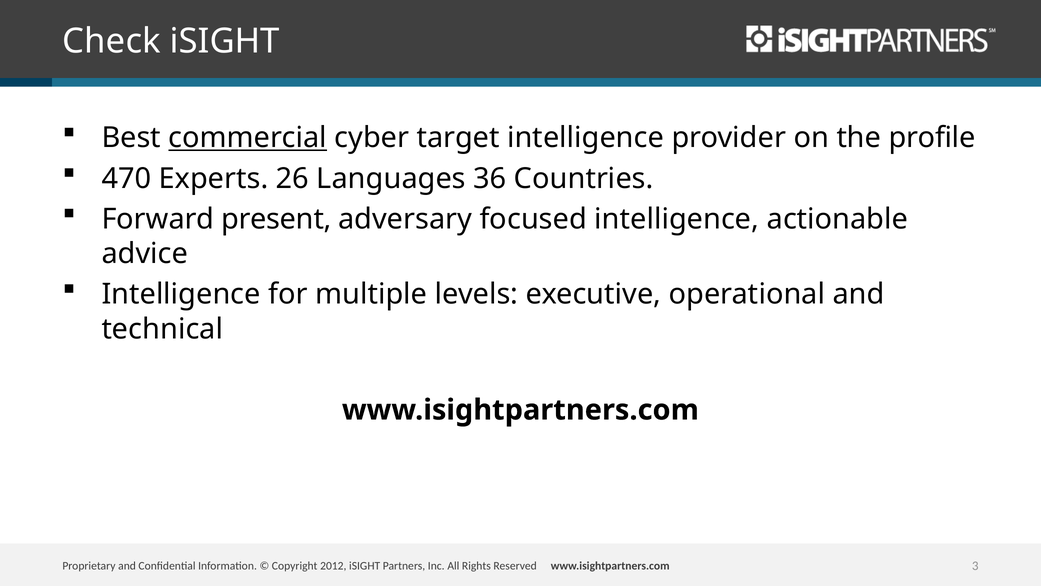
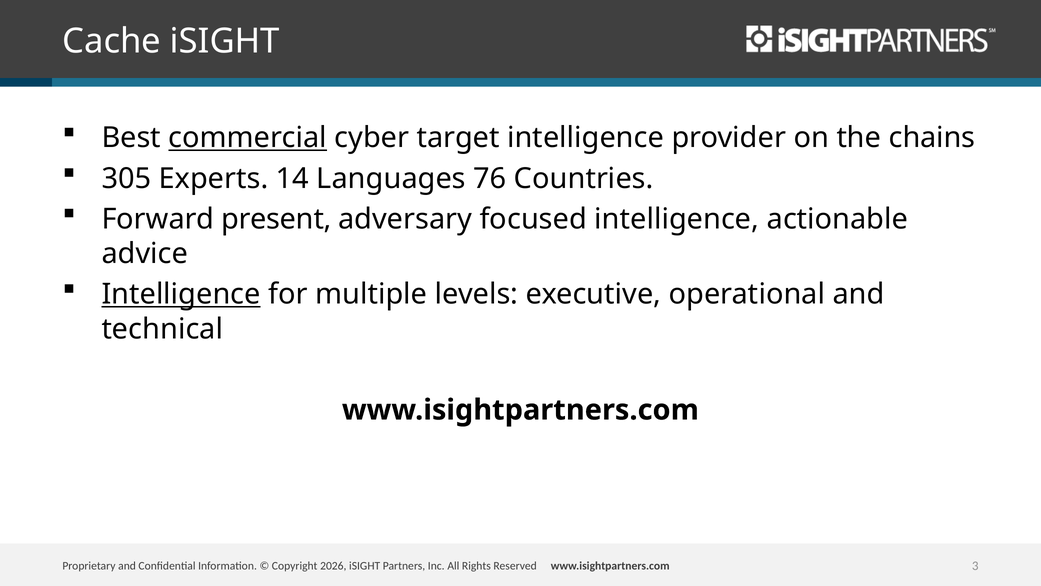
Check: Check -> Cache
profile: profile -> chains
470: 470 -> 305
26: 26 -> 14
36: 36 -> 76
Intelligence at (181, 294) underline: none -> present
2012: 2012 -> 2026
